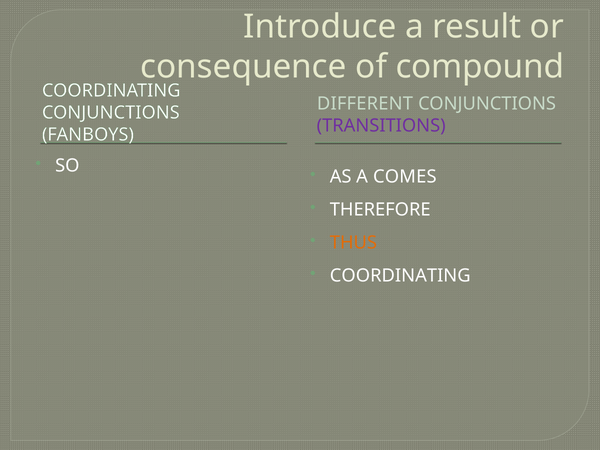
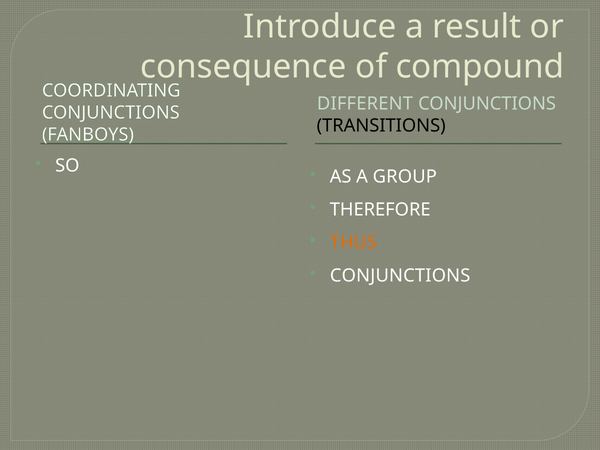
TRANSITIONS colour: purple -> black
COMES: COMES -> GROUP
COORDINATING at (400, 276): COORDINATING -> CONJUNCTIONS
